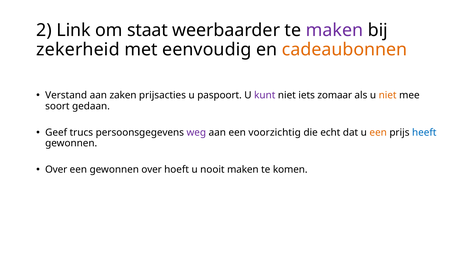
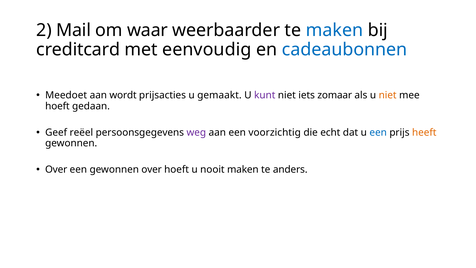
Link: Link -> Mail
staat: staat -> waar
maken at (334, 30) colour: purple -> blue
zekerheid: zekerheid -> creditcard
cadeaubonnen colour: orange -> blue
Verstand: Verstand -> Meedoet
zaken: zaken -> wordt
paspoort: paspoort -> gemaakt
soort at (57, 106): soort -> hoeft
trucs: trucs -> reëel
een at (378, 132) colour: orange -> blue
heeft colour: blue -> orange
komen: komen -> anders
